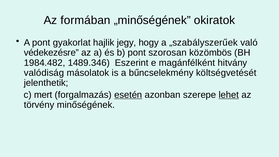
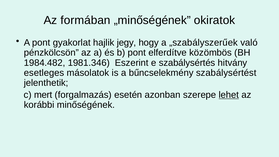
védekezésre: védekezésre -> pénzkölcsön
szorosan: szorosan -> elferdítve
1489.346: 1489.346 -> 1981.346
magánfélként: magánfélként -> szabálysértés
valódiság: valódiság -> esetleges
költségvetését: költségvetését -> szabálysértést
esetén underline: present -> none
törvény: törvény -> korábbi
